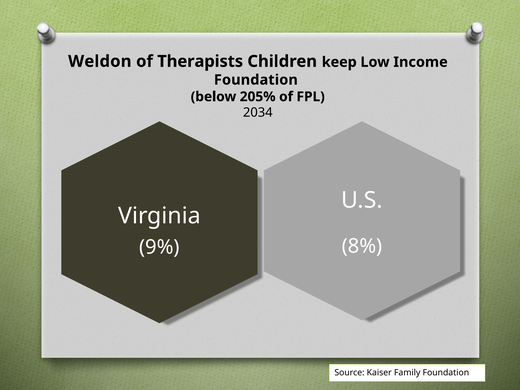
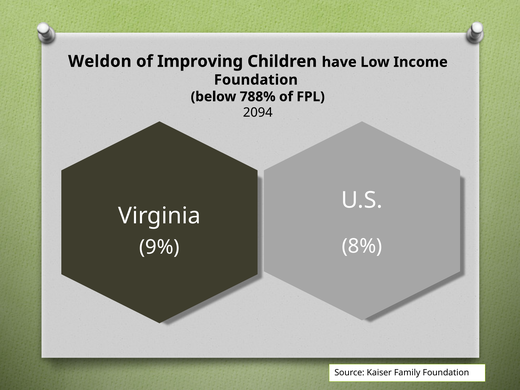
Therapists: Therapists -> Improving
keep: keep -> have
205%: 205% -> 788%
2034: 2034 -> 2094
